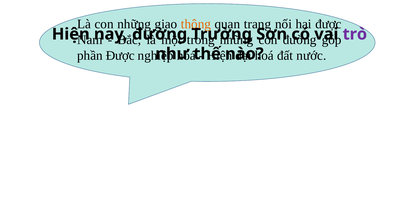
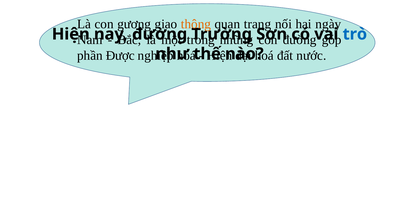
con những: những -> gương
hai được: được -> ngày
trò colour: purple -> blue
